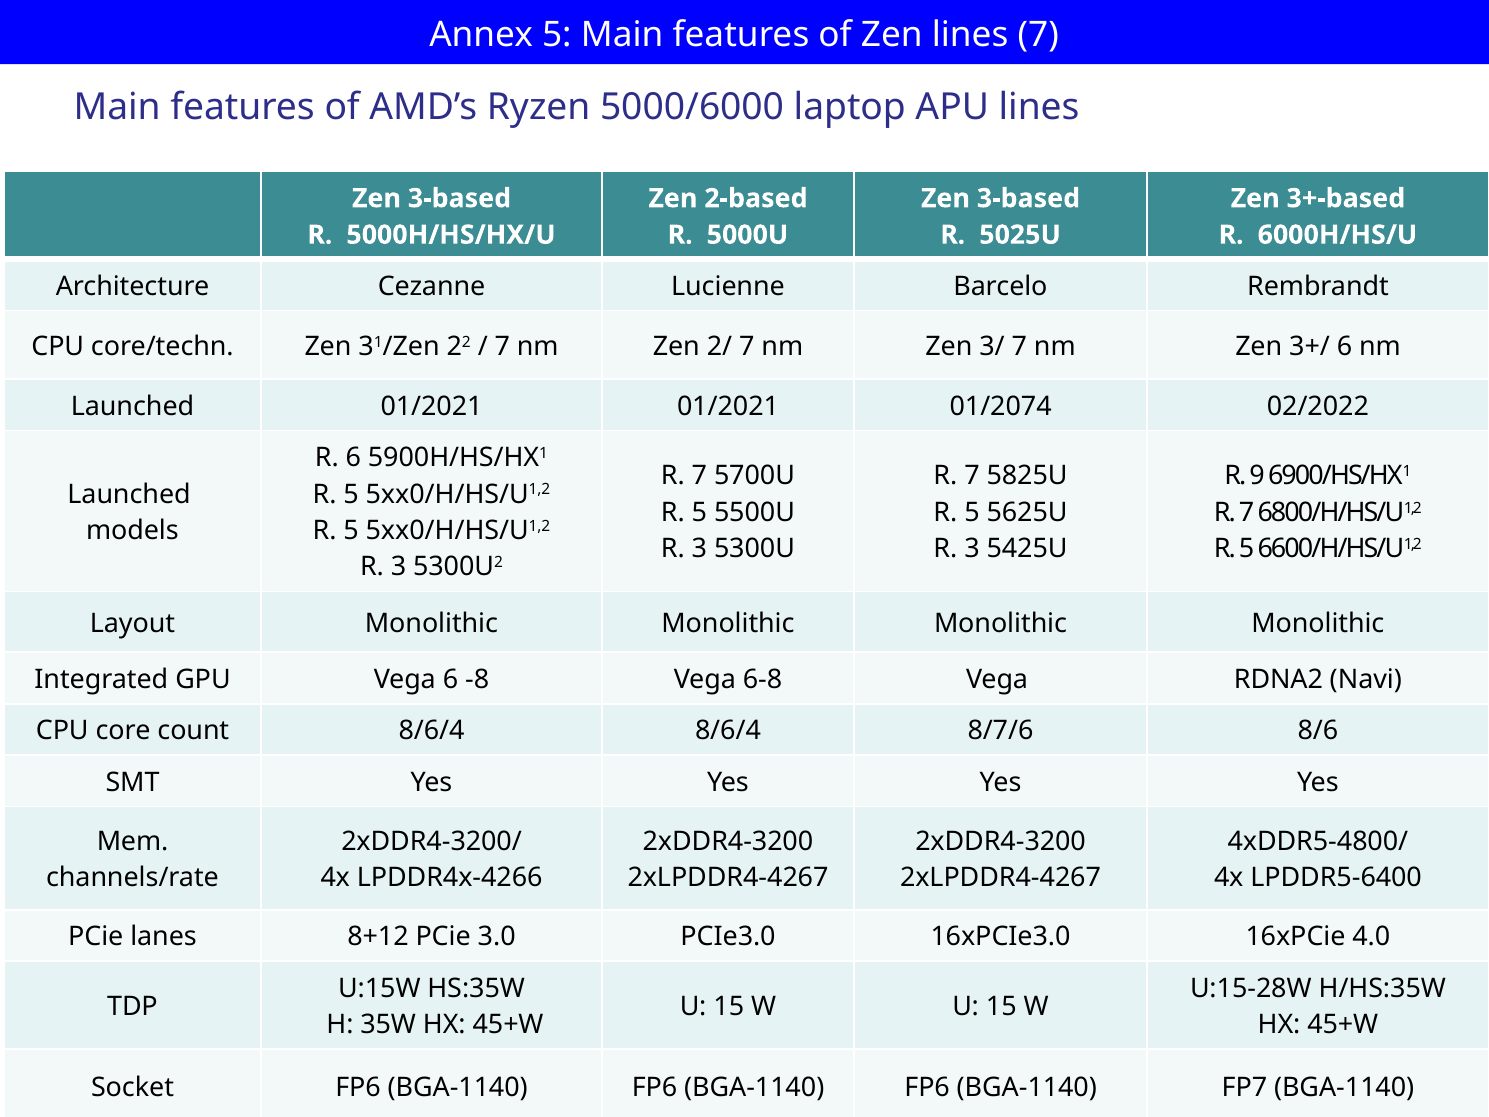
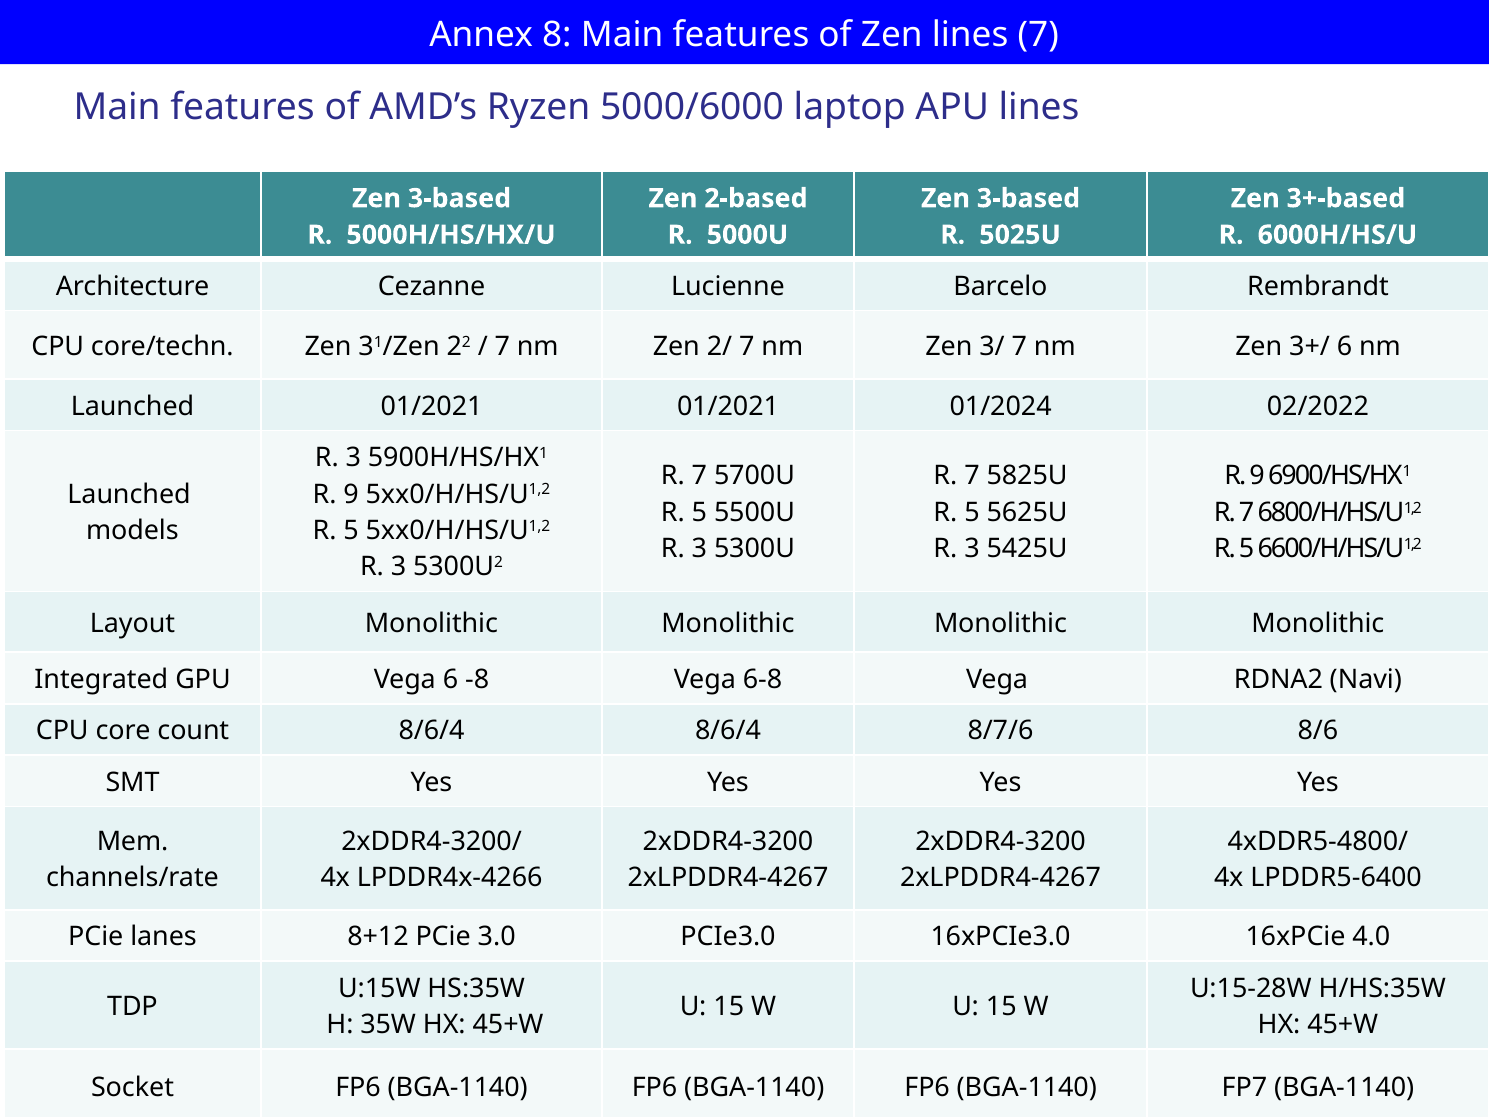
Annex 5: 5 -> 8
01/2074: 01/2074 -> 01/2024
6 at (353, 458): 6 -> 3
5 at (351, 494): 5 -> 9
